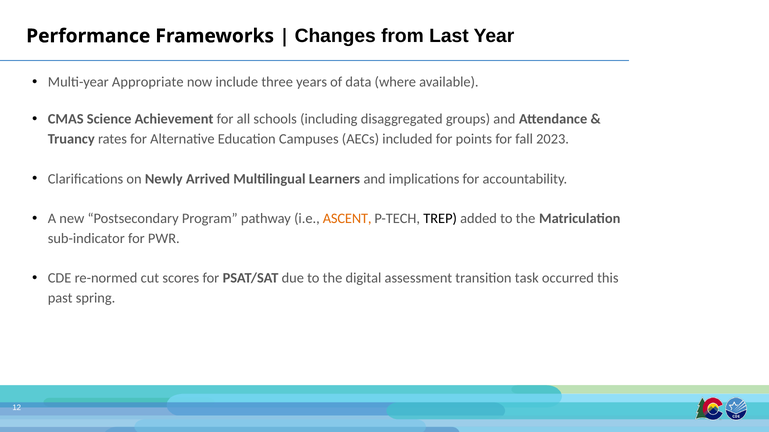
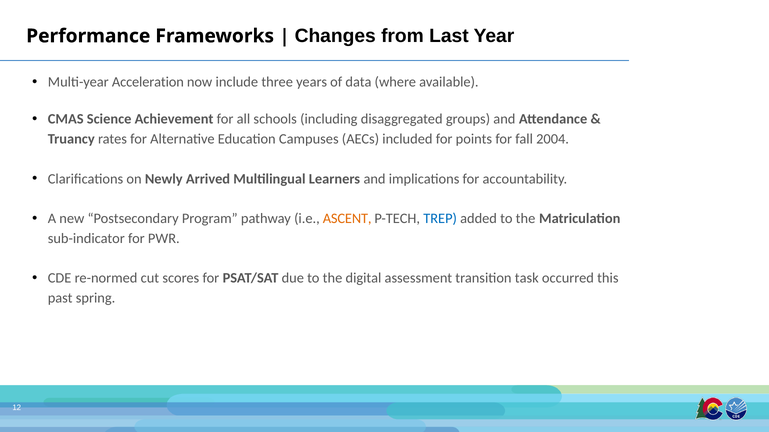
Appropriate: Appropriate -> Acceleration
2023: 2023 -> 2004
TREP colour: black -> blue
